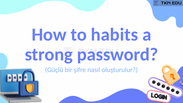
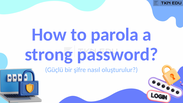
habits: habits -> parola
